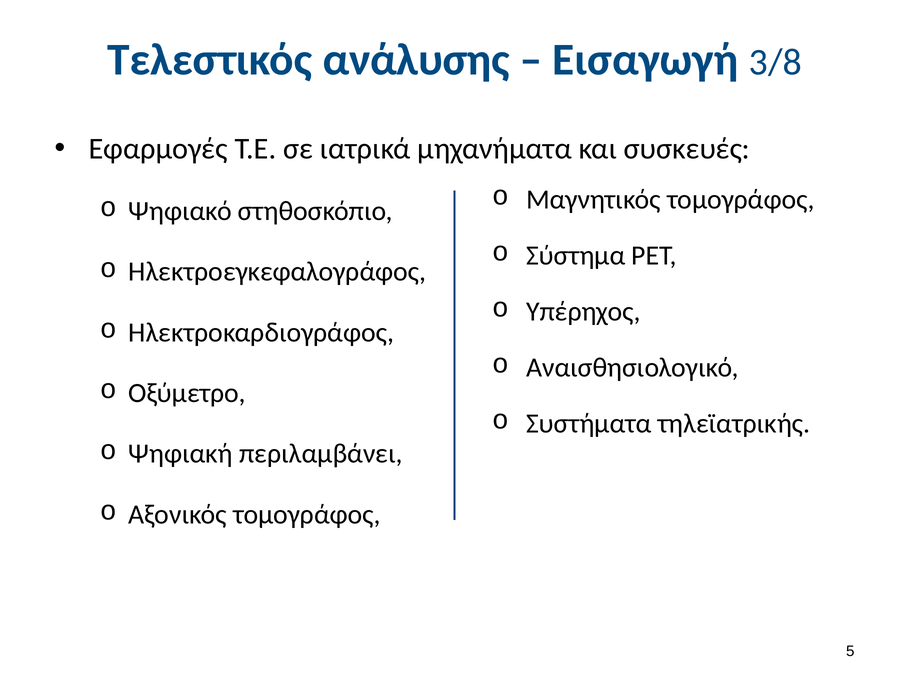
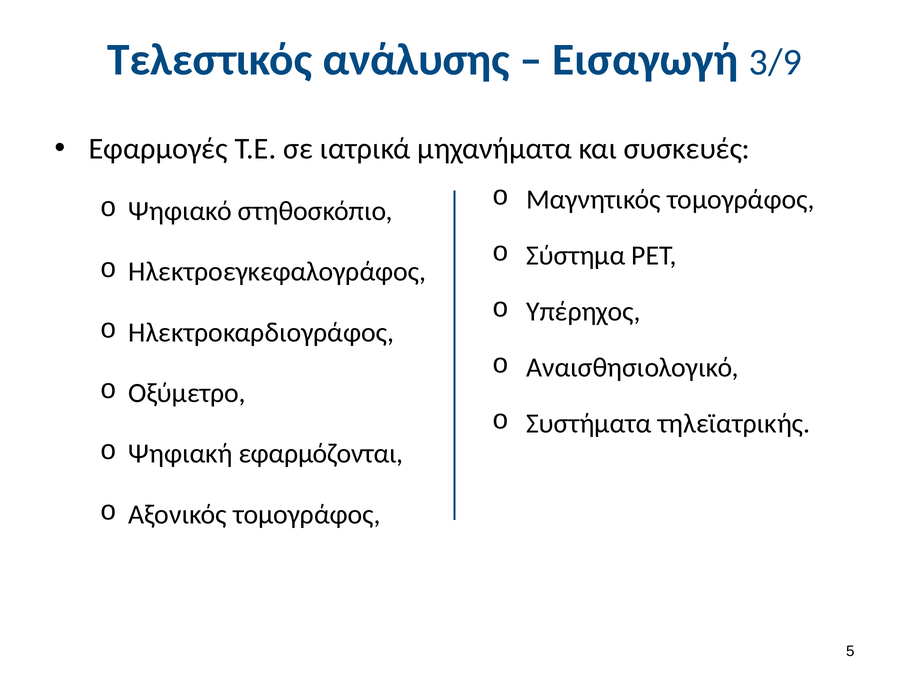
3/8: 3/8 -> 3/9
περιλαμβάνει: περιλαμβάνει -> εφαρμόζονται
